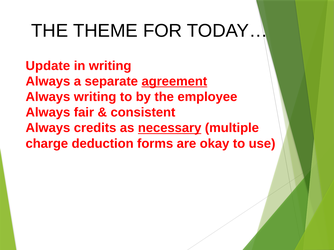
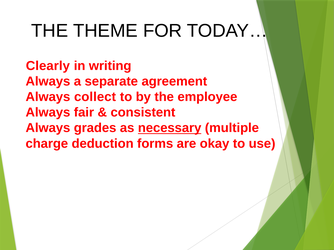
Update: Update -> Clearly
agreement underline: present -> none
Always writing: writing -> collect
credits: credits -> grades
